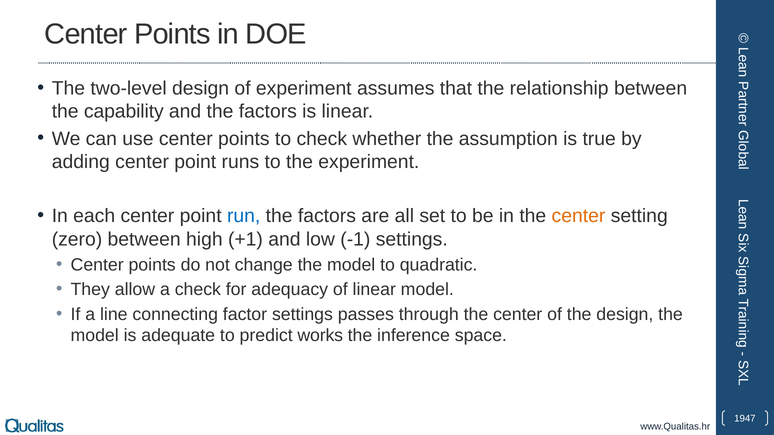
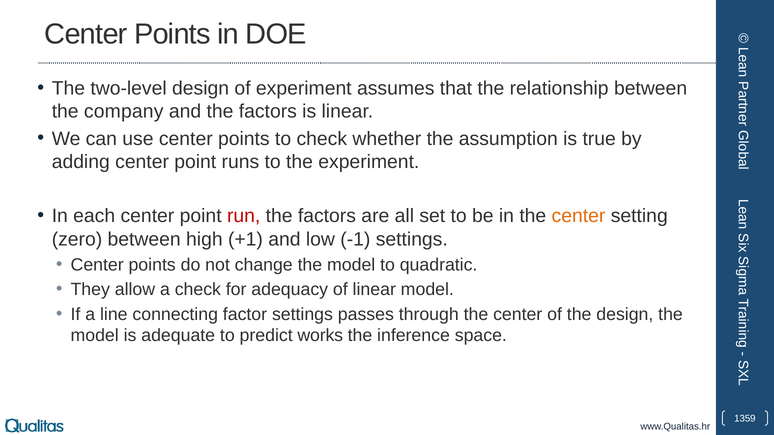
capability: capability -> company
run colour: blue -> red
1947: 1947 -> 1359
